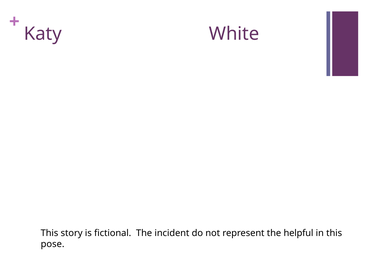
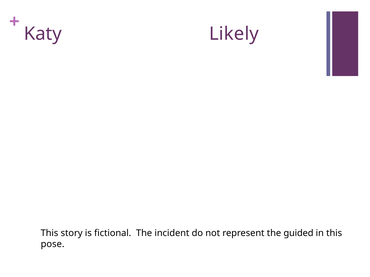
White: White -> Likely
helpful: helpful -> guided
